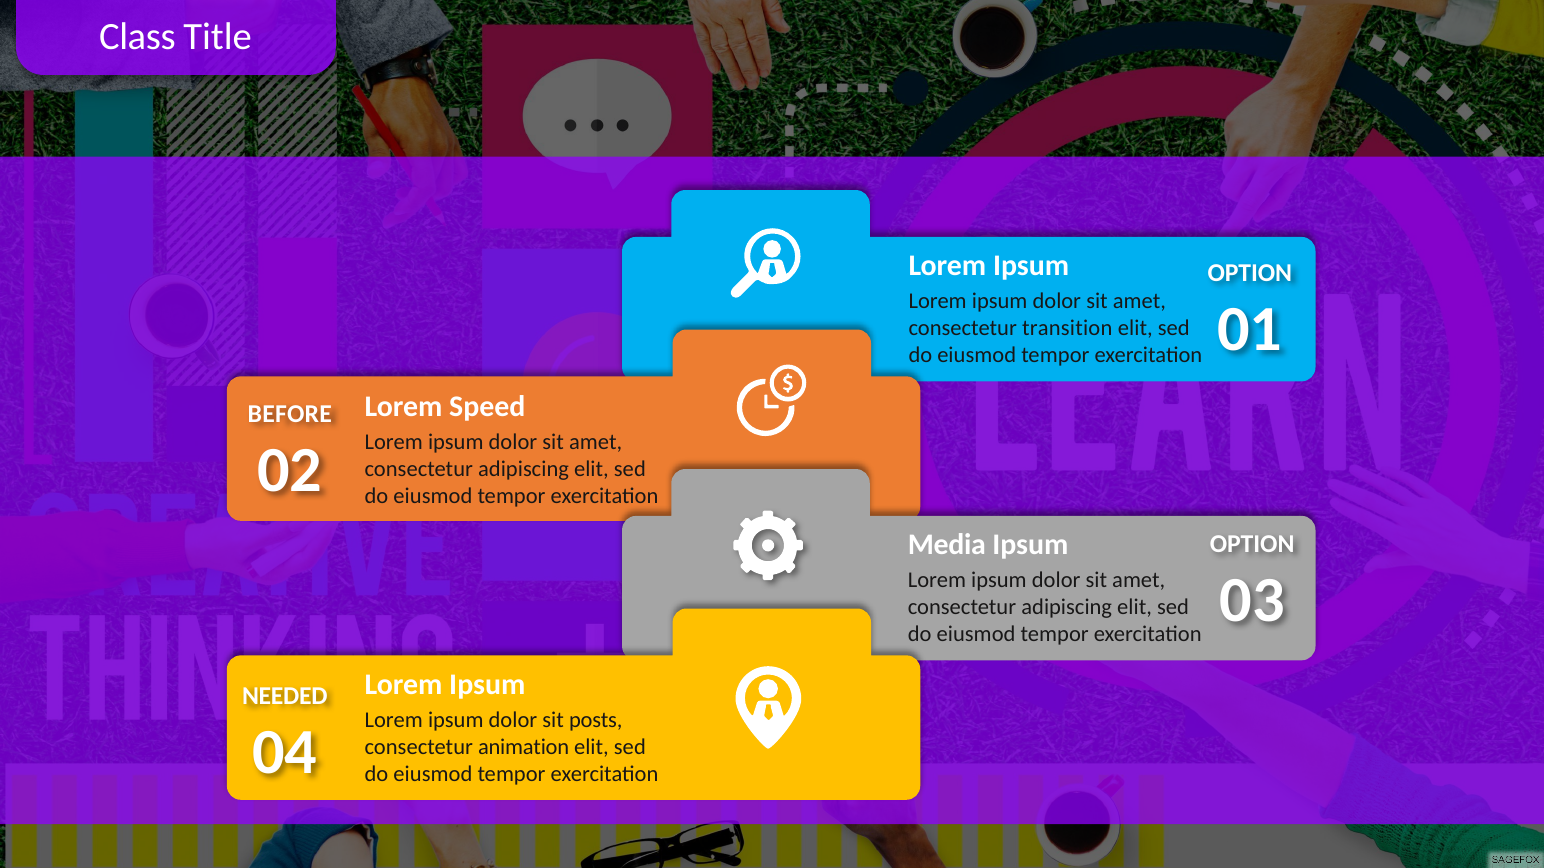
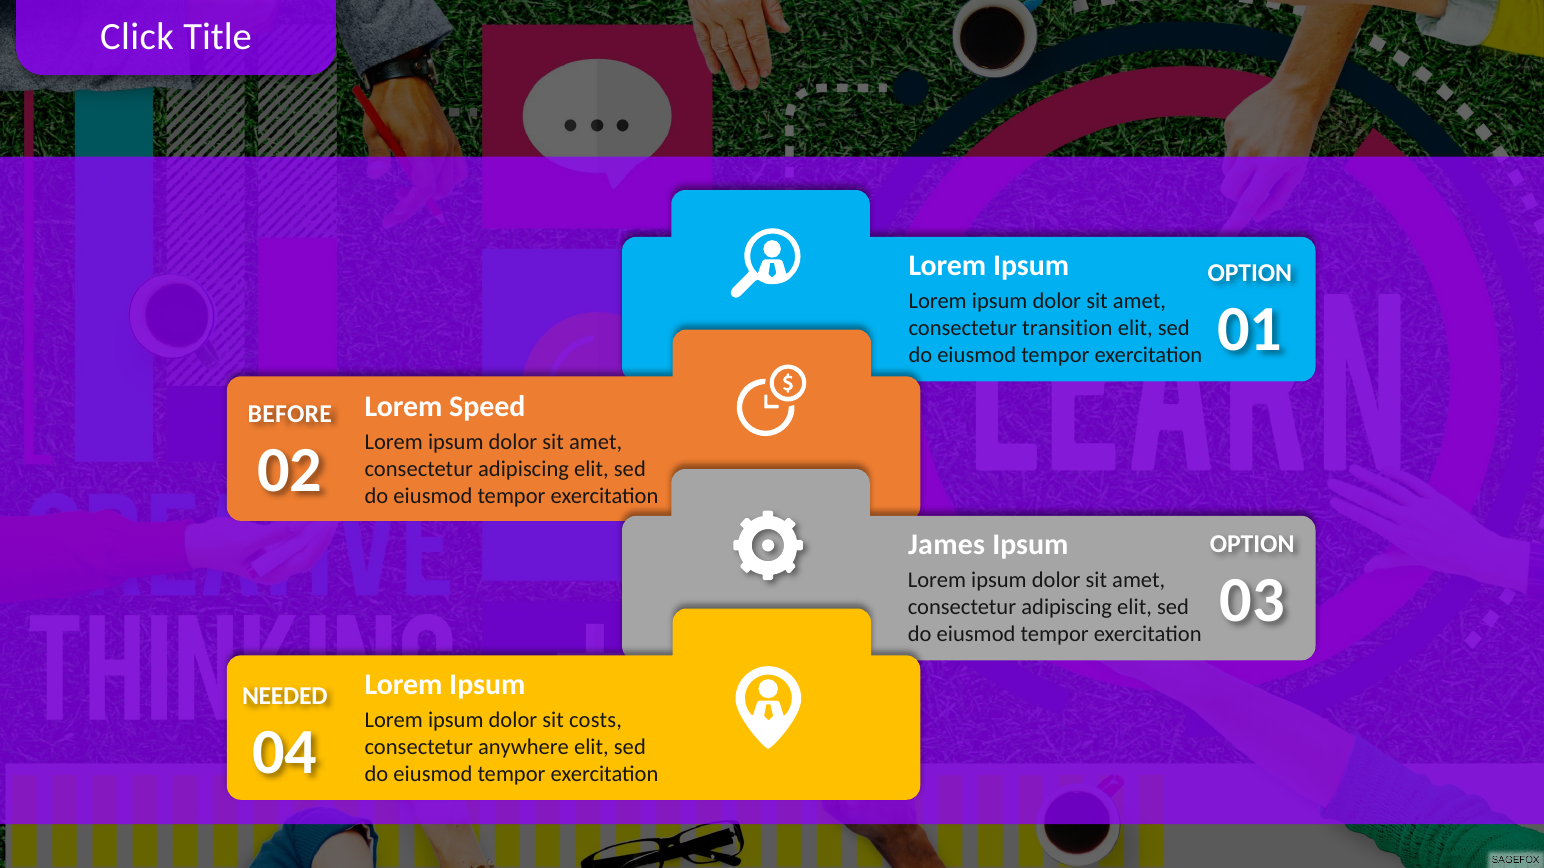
Class: Class -> Click
Media: Media -> James
posts: posts -> costs
animation: animation -> anywhere
